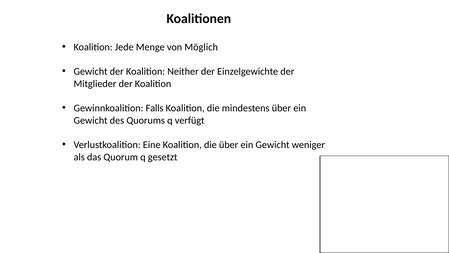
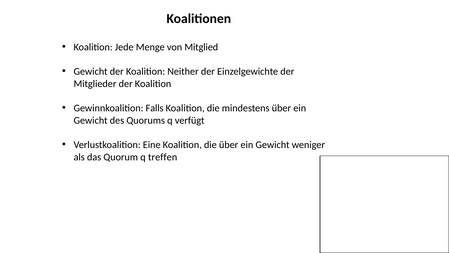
Möglich: Möglich -> Mitglied
gesetzt: gesetzt -> treffen
